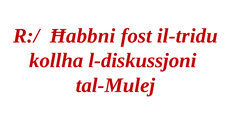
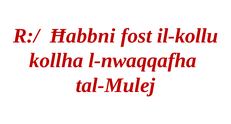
il-tridu: il-tridu -> il-kollu
l-diskussjoni: l-diskussjoni -> l-nwaqqafha
